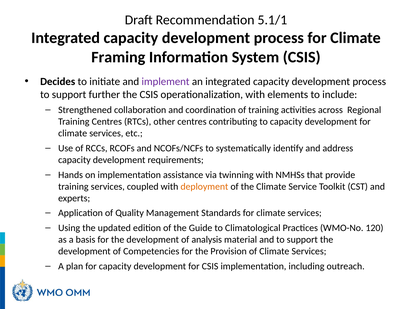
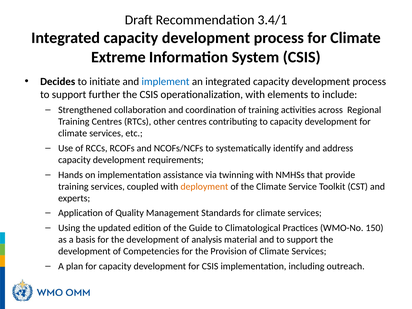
5.1/1: 5.1/1 -> 3.4/1
Framing: Framing -> Extreme
implement colour: purple -> blue
120: 120 -> 150
